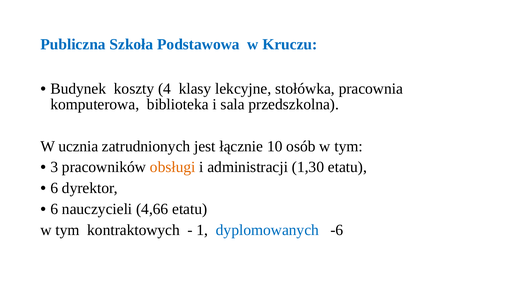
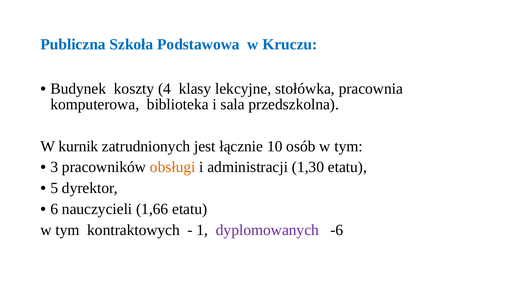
ucznia: ucznia -> kurnik
6 at (54, 188): 6 -> 5
4,66: 4,66 -> 1,66
dyplomowanych colour: blue -> purple
